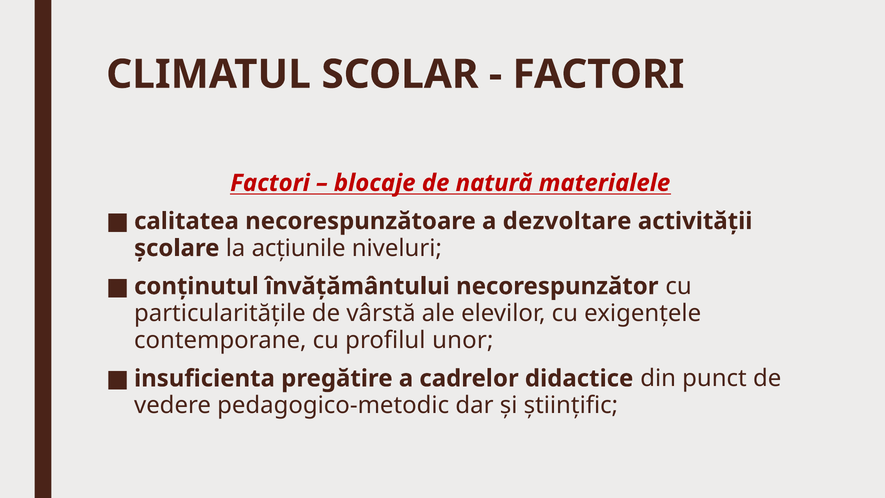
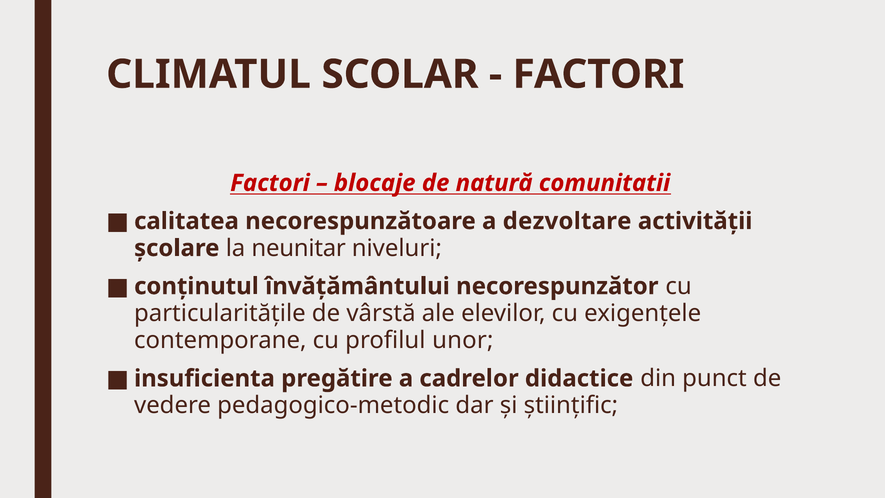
materialele: materialele -> comunitatii
acţiunile: acţiunile -> neunitar
